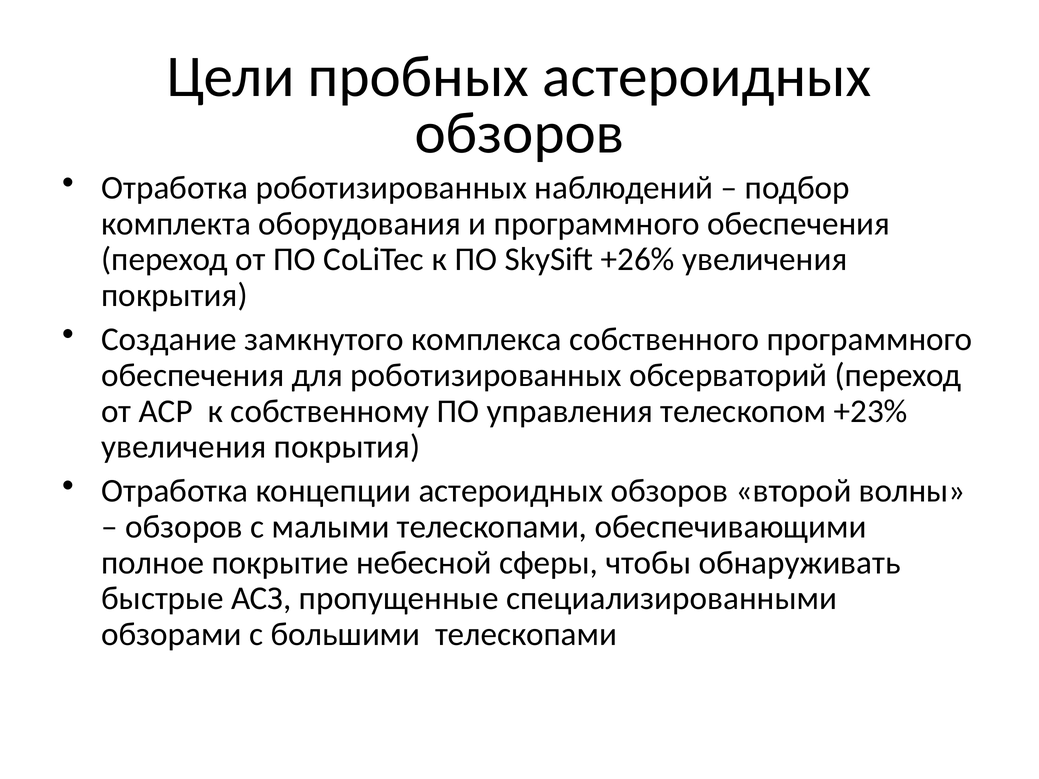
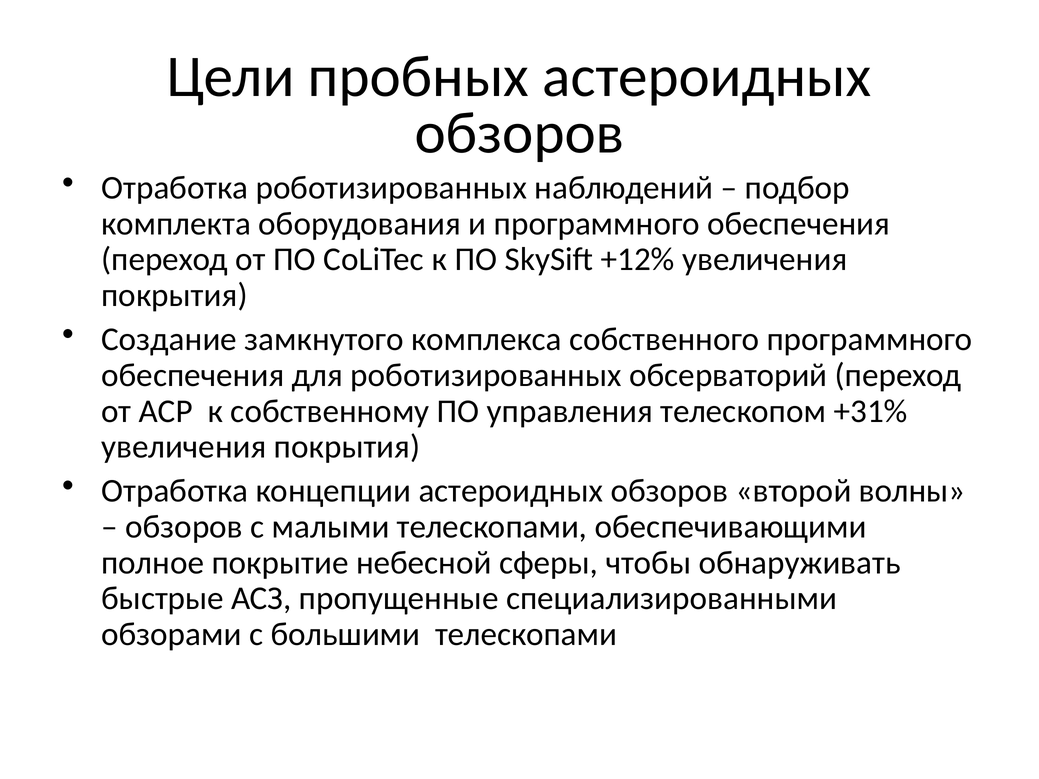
+26%: +26% -> +12%
+23%: +23% -> +31%
